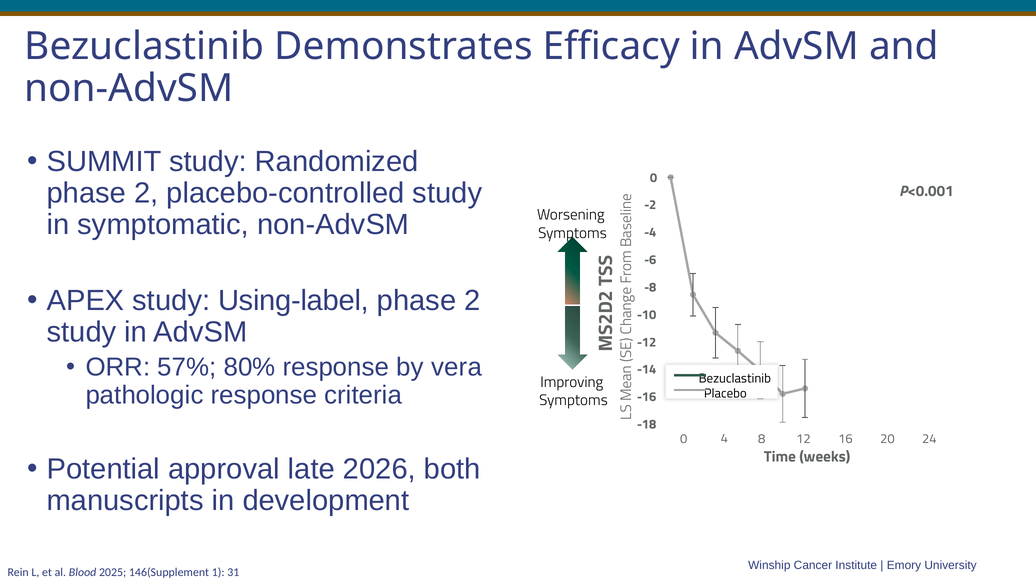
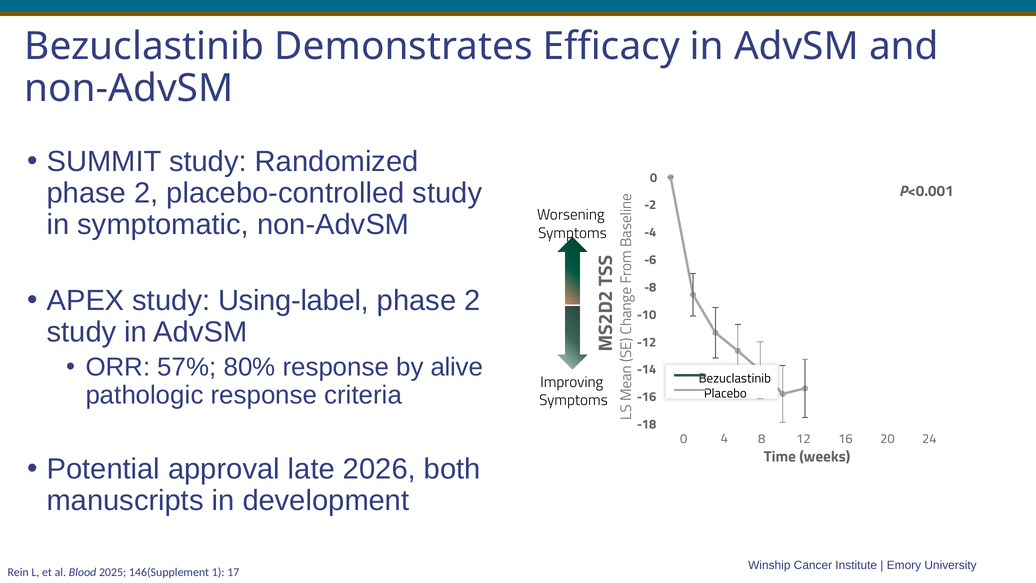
vera: vera -> alive
31: 31 -> 17
